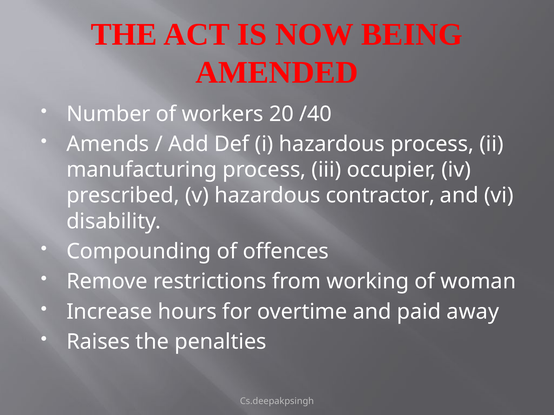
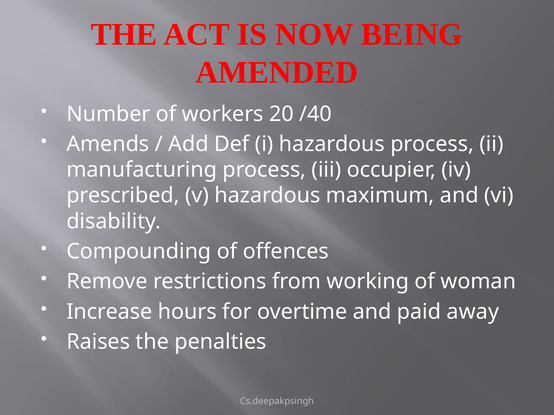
contractor: contractor -> maximum
